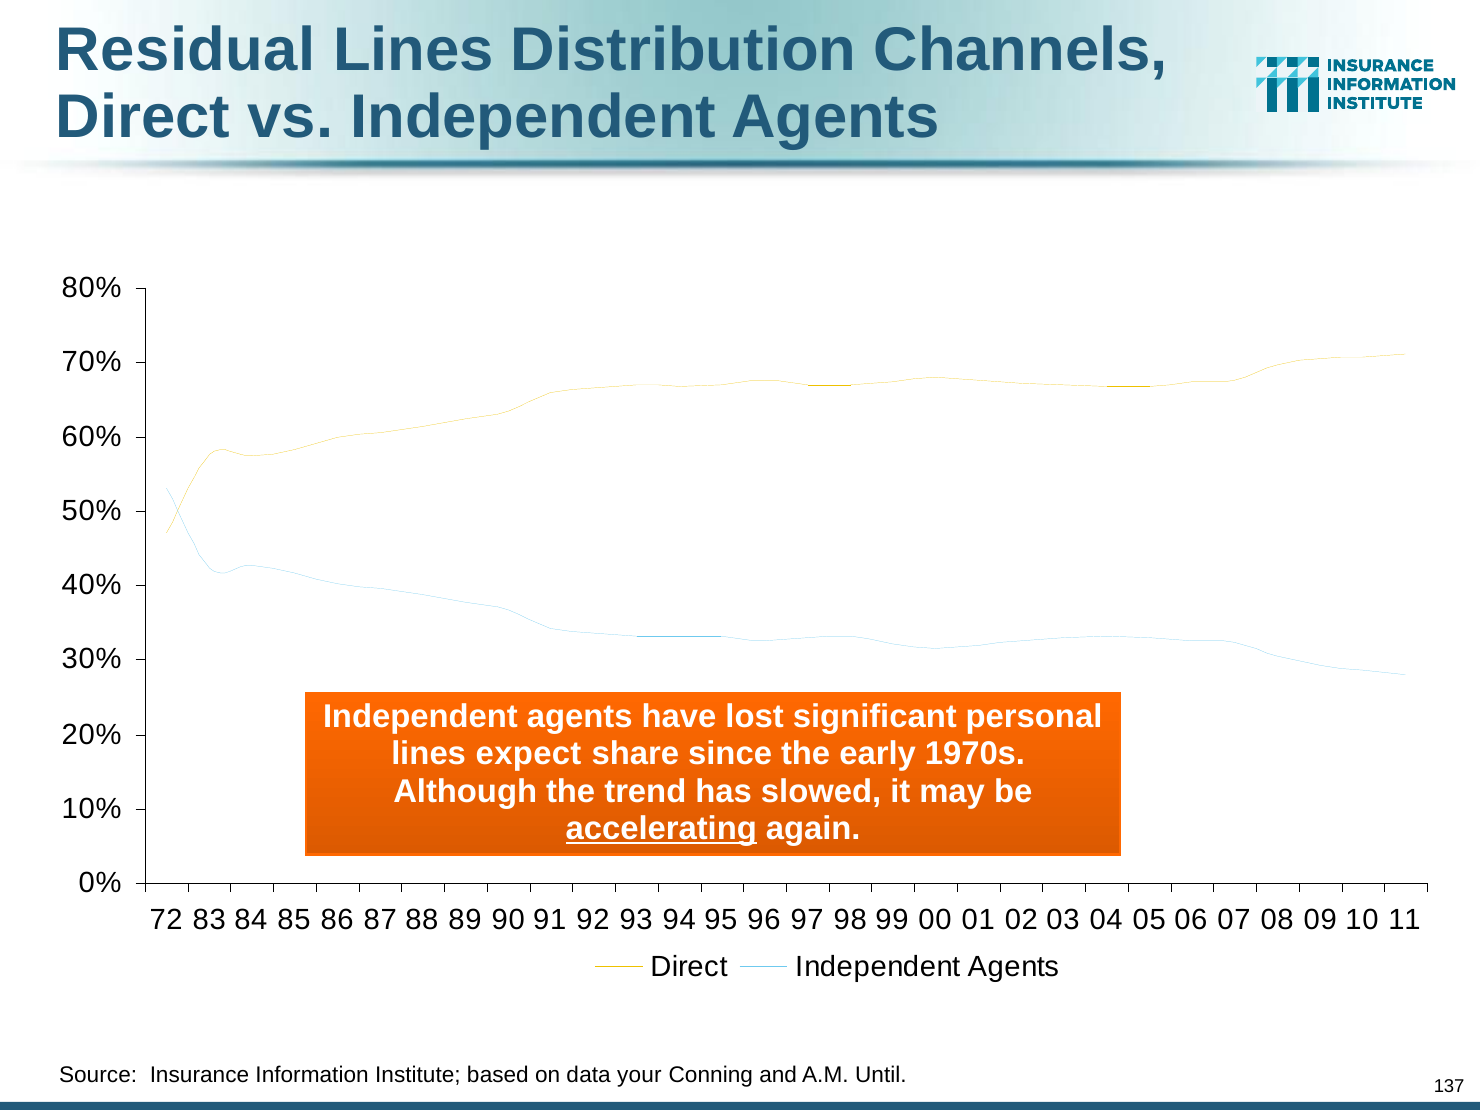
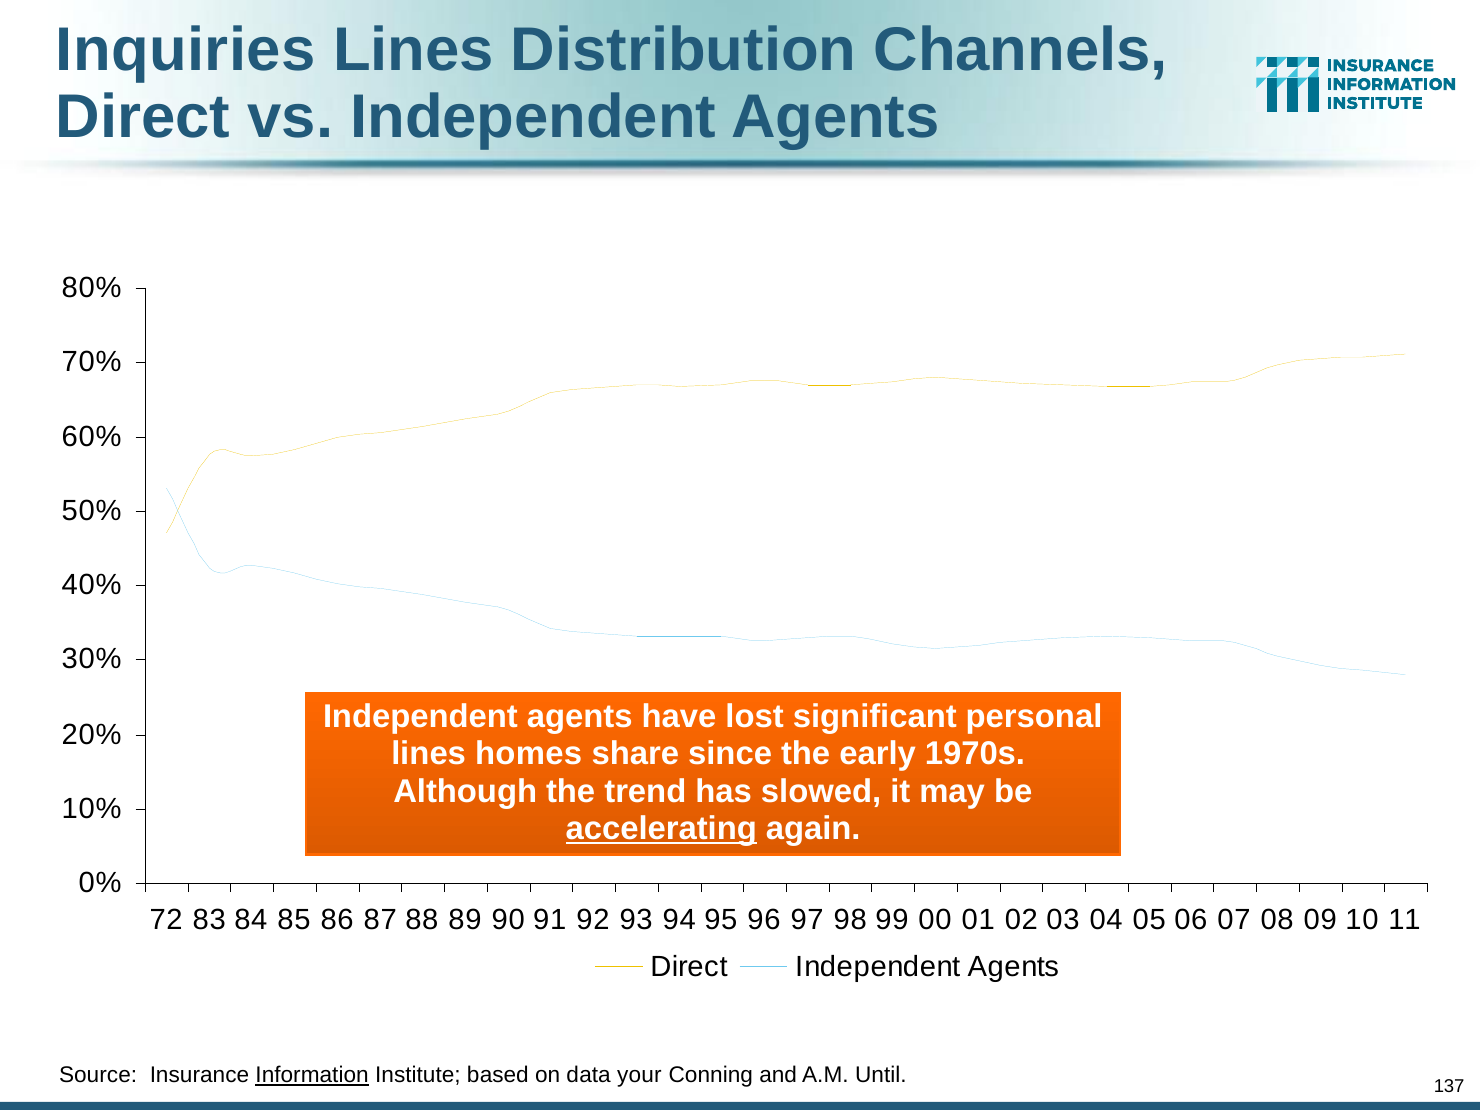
Residual: Residual -> Inquiries
expect: expect -> homes
Information underline: none -> present
